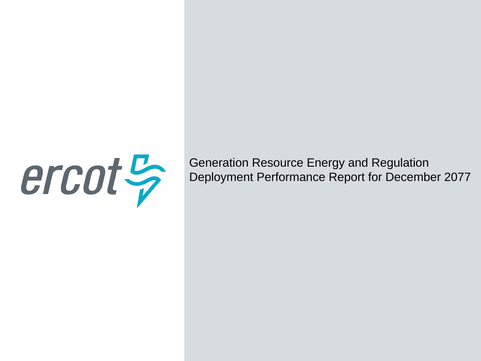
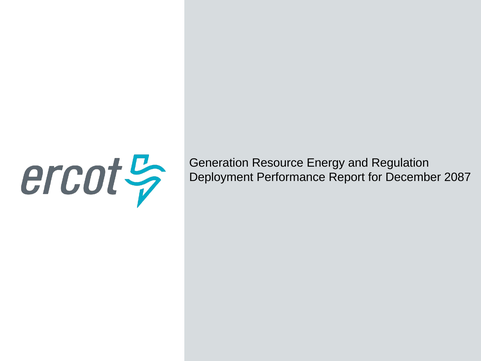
2077: 2077 -> 2087
